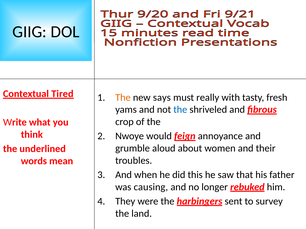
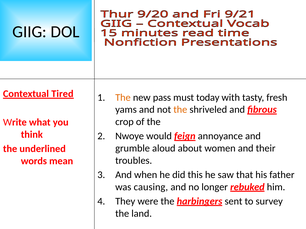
says: says -> pass
really: really -> today
the at (180, 110) colour: blue -> orange
